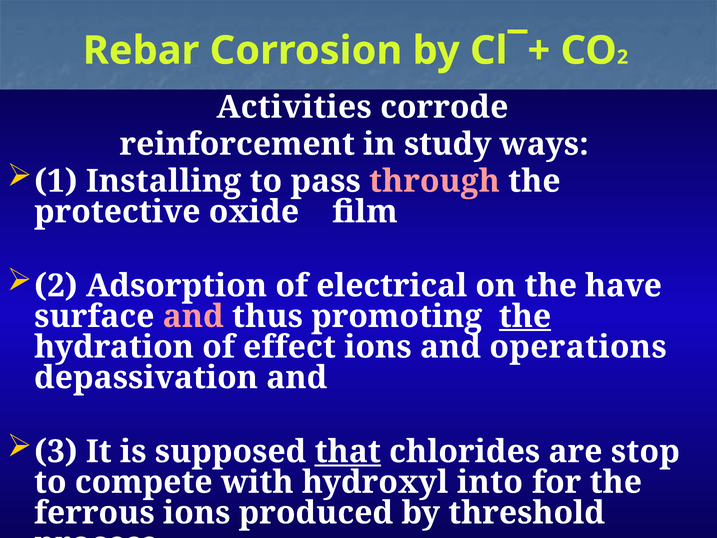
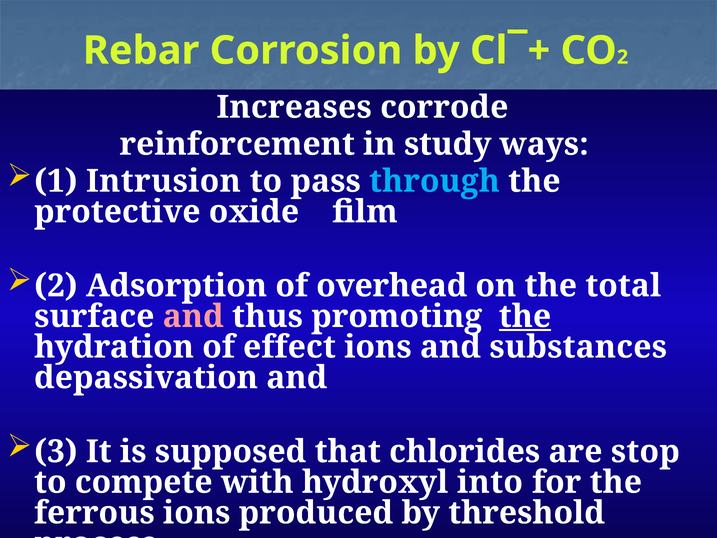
Activities: Activities -> Increases
Installing: Installing -> Intrusion
through colour: pink -> light blue
electrical: electrical -> overhead
have: have -> total
operations: operations -> substances
that underline: present -> none
